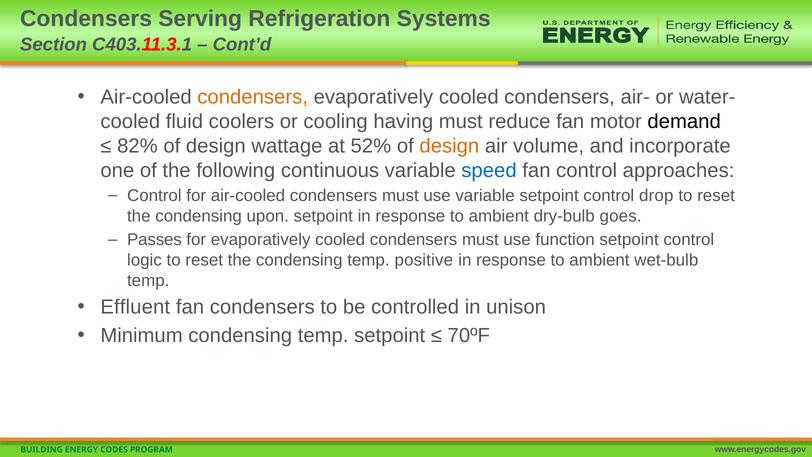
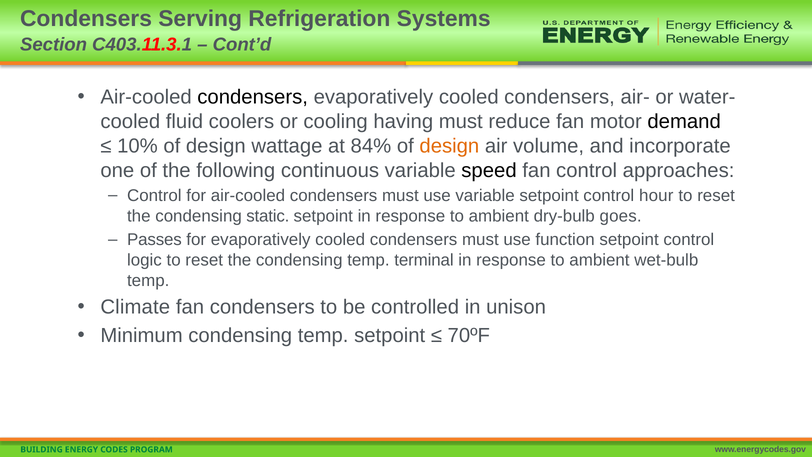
condensers at (253, 97) colour: orange -> black
82%: 82% -> 10%
52%: 52% -> 84%
speed colour: blue -> black
drop: drop -> hour
upon: upon -> static
positive: positive -> terminal
Effluent: Effluent -> Climate
